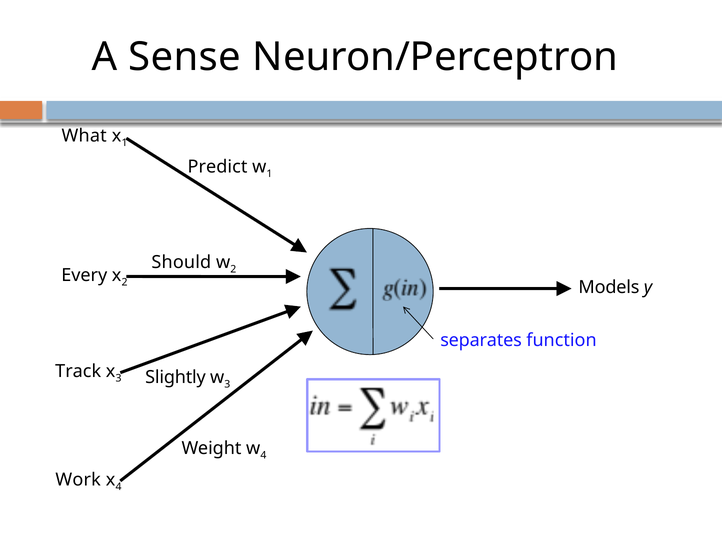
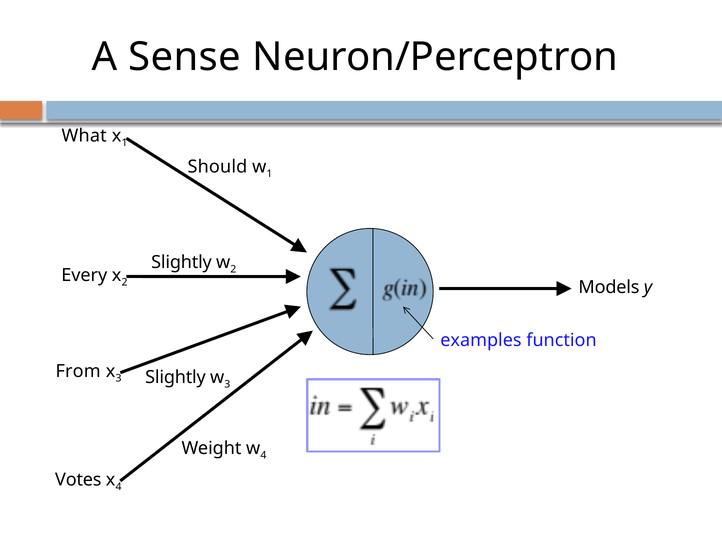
Predict: Predict -> Should
Should at (181, 262): Should -> Slightly
separates: separates -> examples
Track: Track -> From
Work: Work -> Votes
